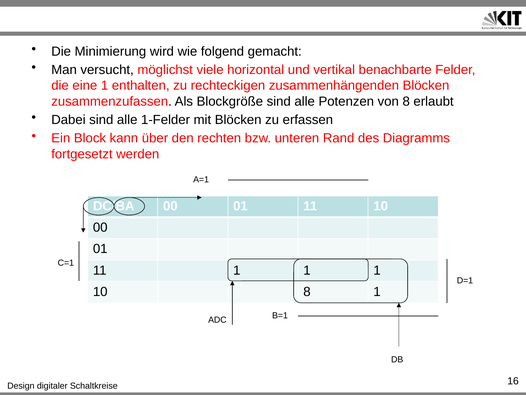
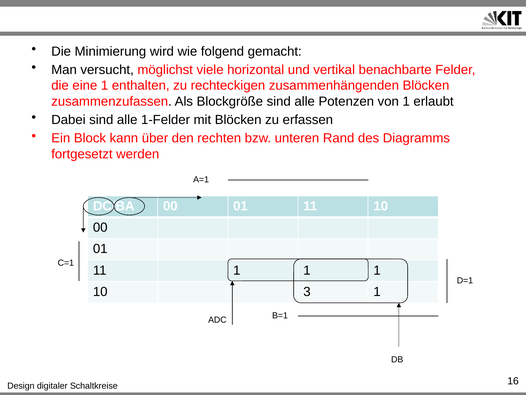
von 8: 8 -> 1
10 8: 8 -> 3
